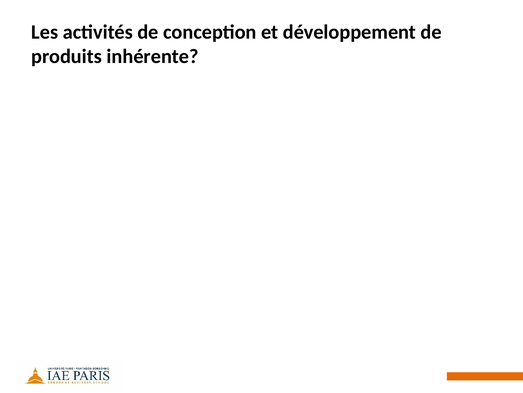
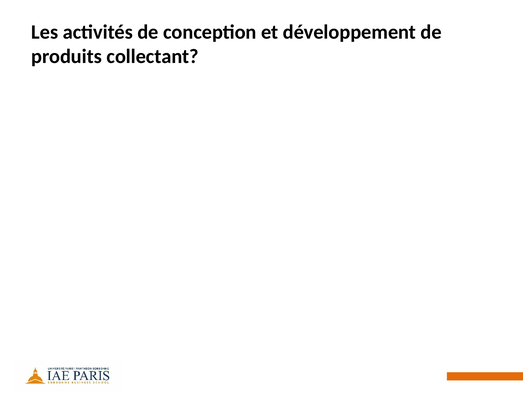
inhérente: inhérente -> collectant
